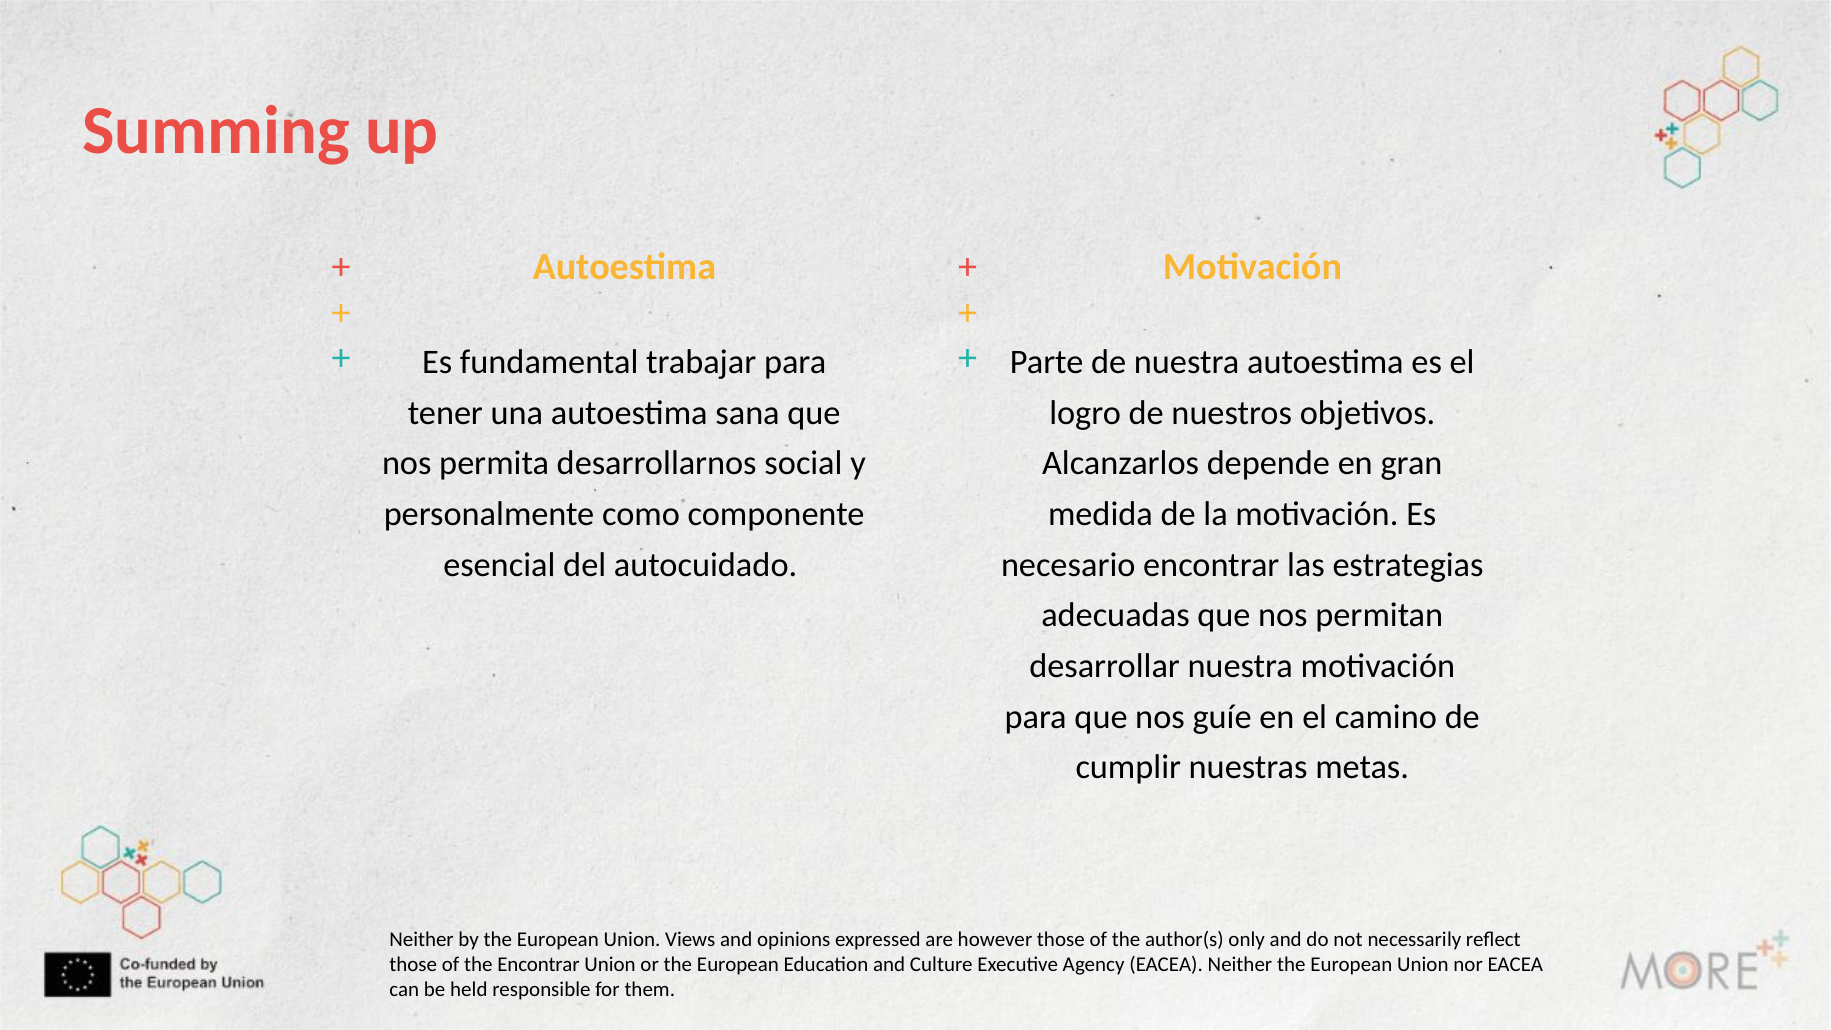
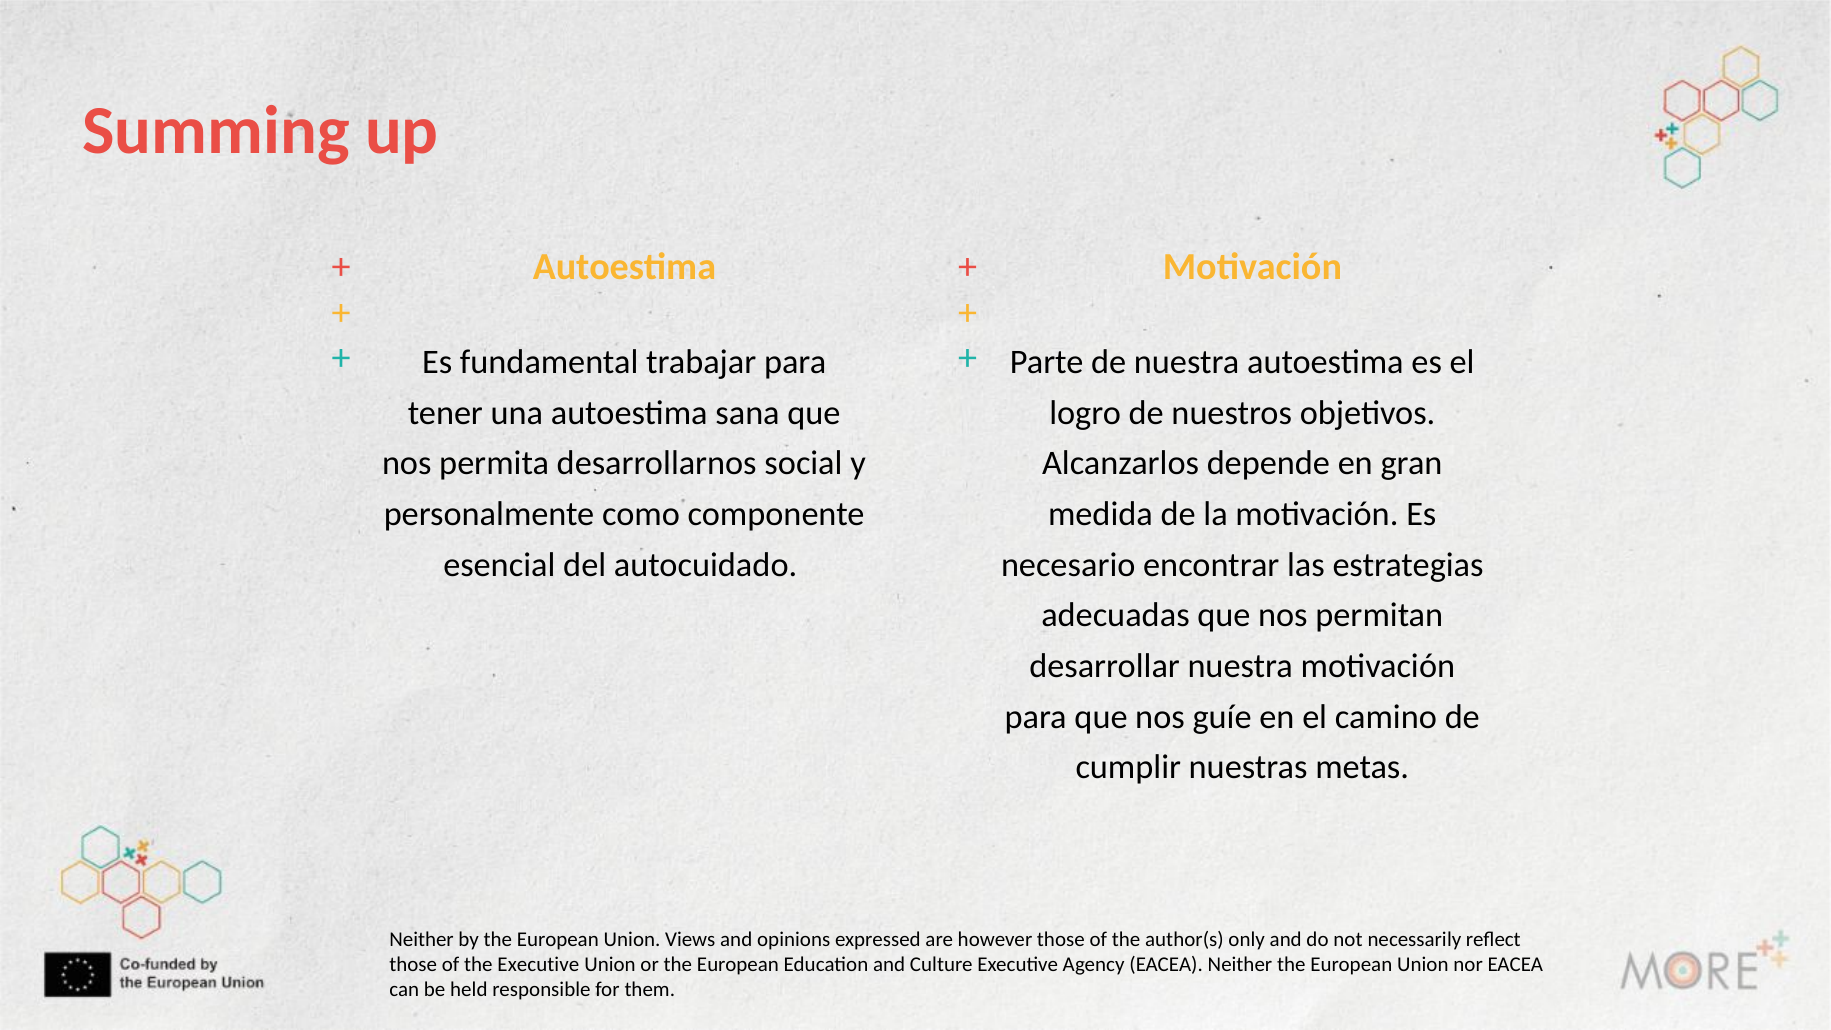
the Encontrar: Encontrar -> Executive
